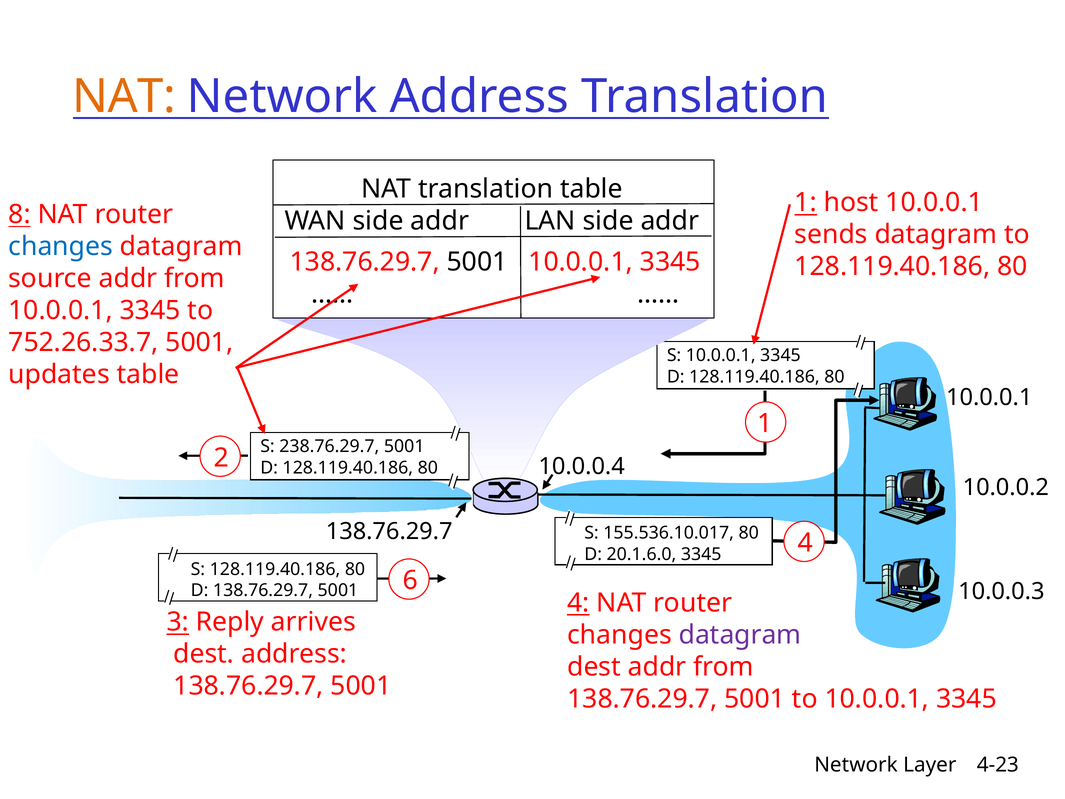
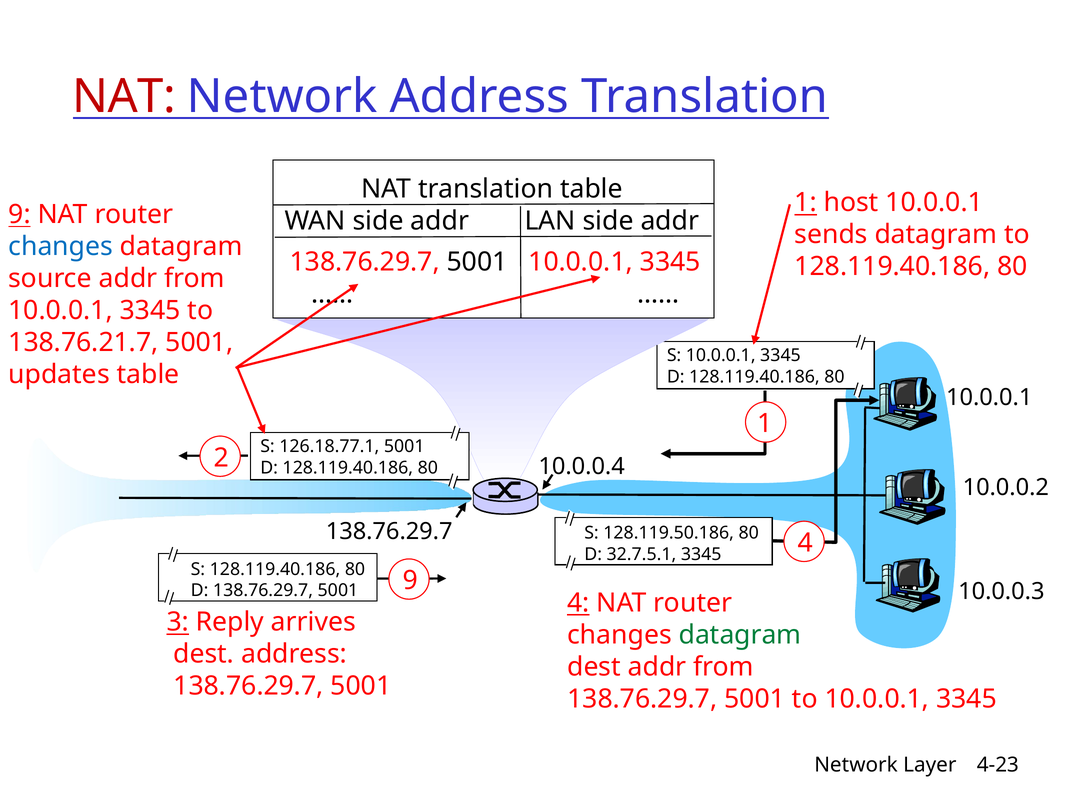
NAT at (124, 96) colour: orange -> red
8 at (19, 214): 8 -> 9
752.26.33.7: 752.26.33.7 -> 138.76.21.7
238.76.29.7: 238.76.29.7 -> 126.18.77.1
155.536.10.017: 155.536.10.017 -> 128.119.50.186
20.1.6.0: 20.1.6.0 -> 32.7.5.1
5001 6: 6 -> 9
datagram at (740, 635) colour: purple -> green
